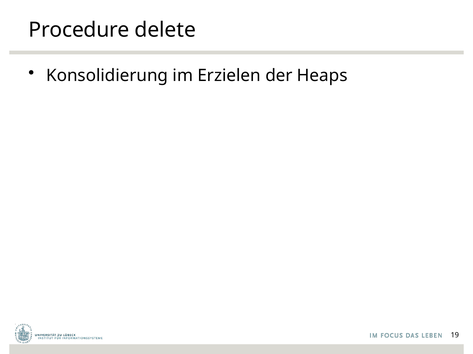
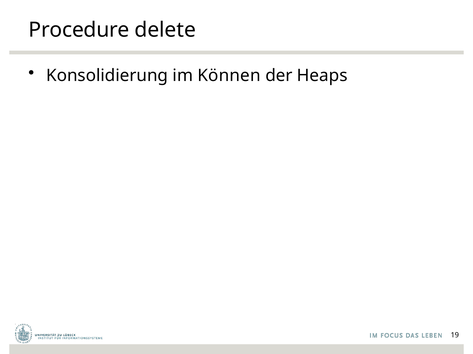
Erzielen: Erzielen -> Können
